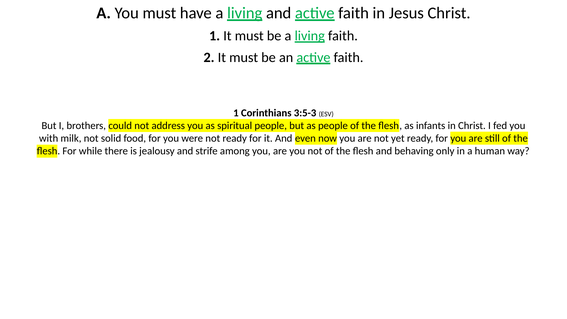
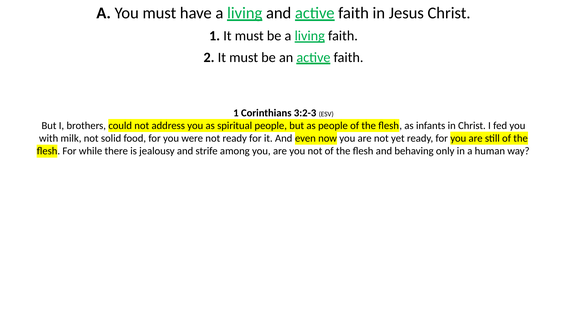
3:5-3: 3:5-3 -> 3:2-3
